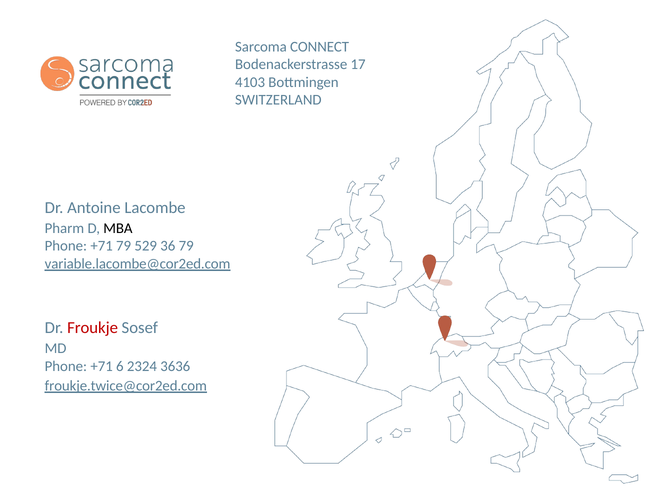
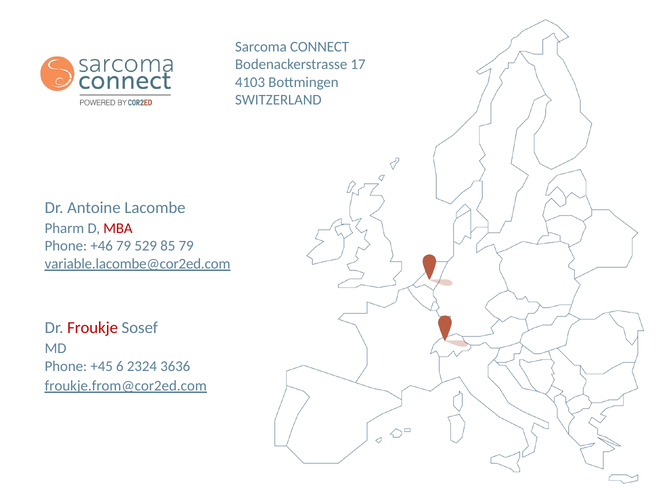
MBA colour: black -> red
+71 at (102, 246): +71 -> +46
36: 36 -> 85
+71 at (102, 366): +71 -> +45
froukje.twice@cor2ed.com: froukje.twice@cor2ed.com -> froukje.from@cor2ed.com
